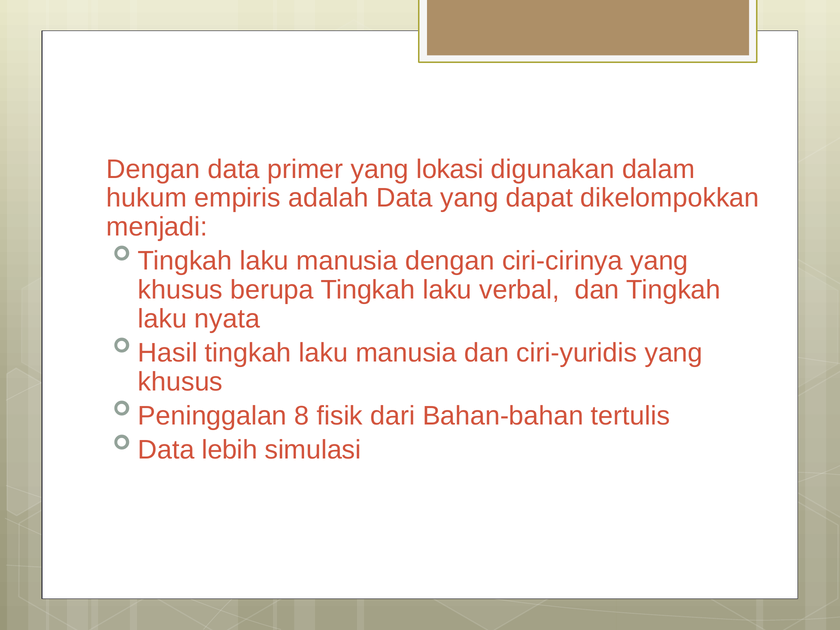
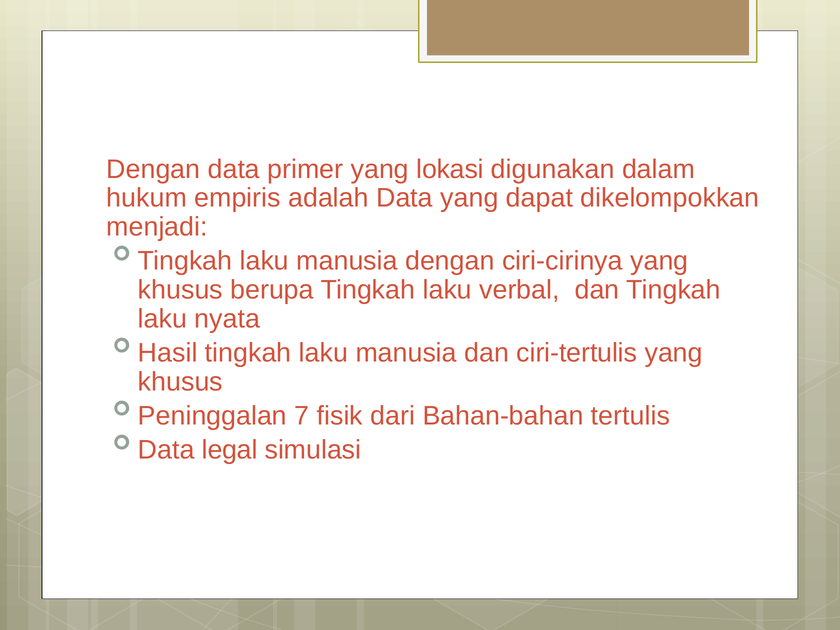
ciri-yuridis: ciri-yuridis -> ciri-tertulis
8: 8 -> 7
lebih: lebih -> legal
